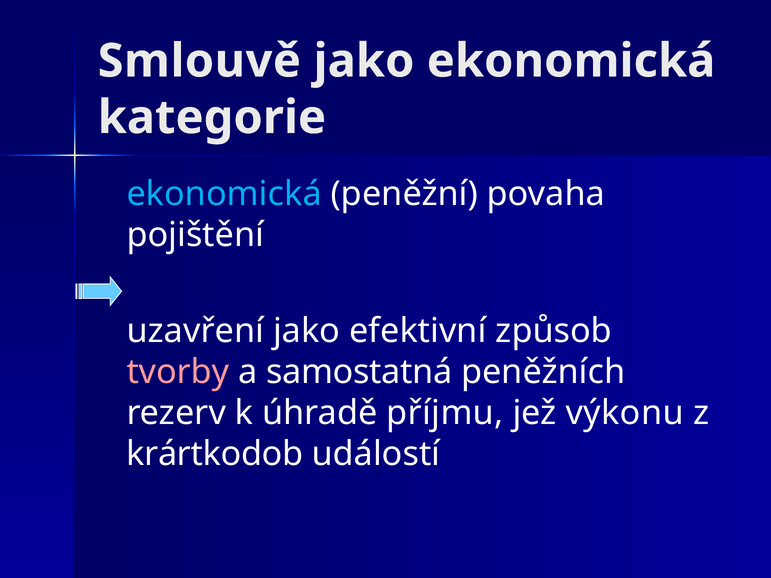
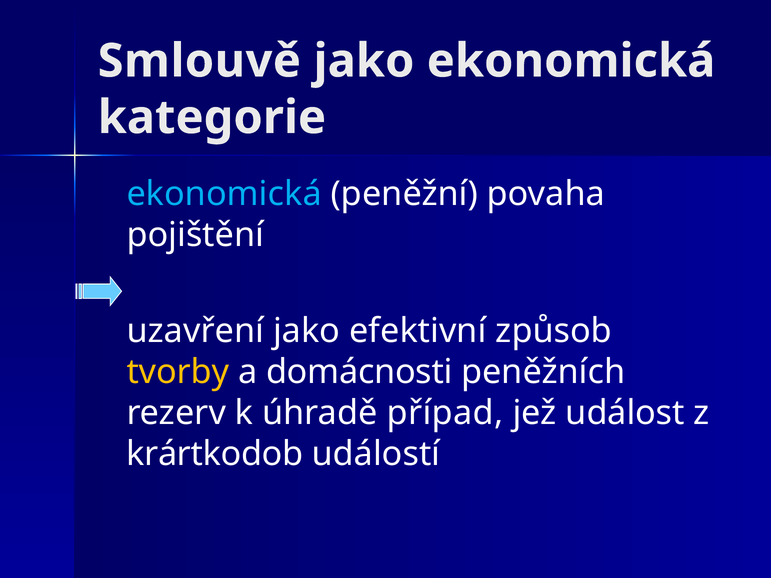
tvorby colour: pink -> yellow
samostatná: samostatná -> domácnosti
příjmu: příjmu -> případ
výkonu: výkonu -> událost
